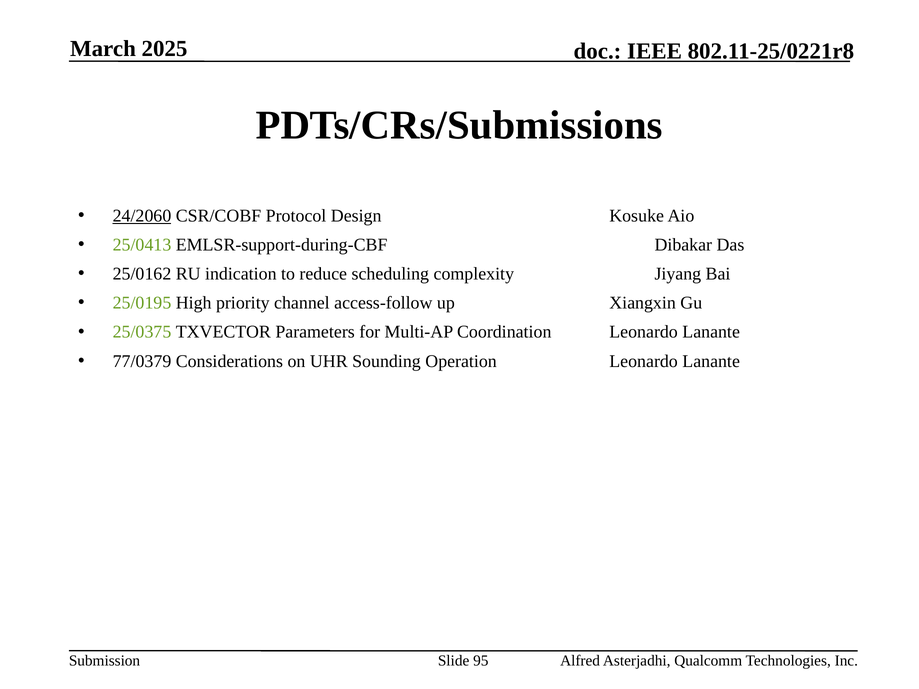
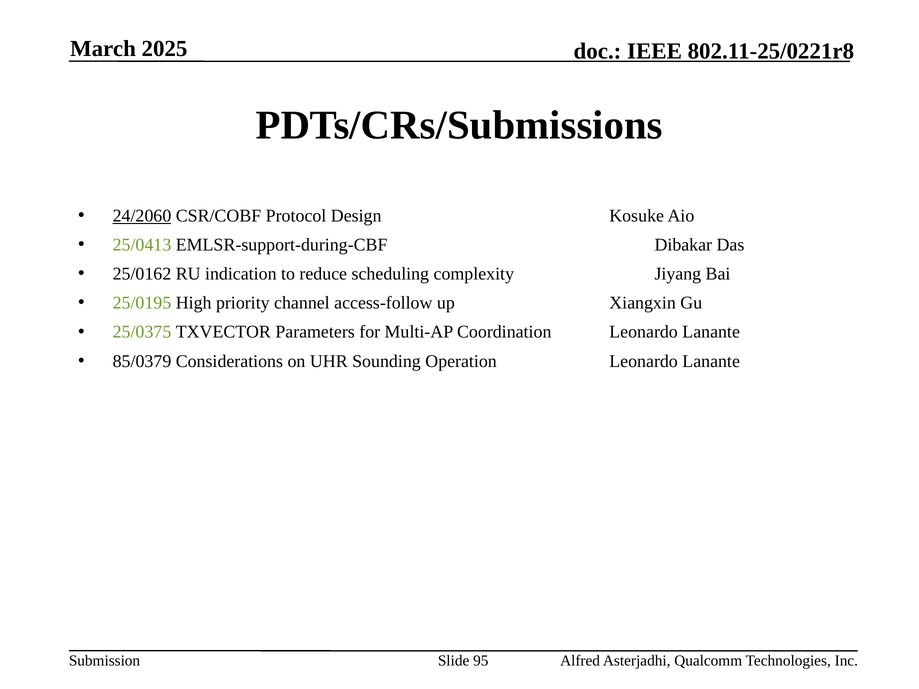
77/0379: 77/0379 -> 85/0379
